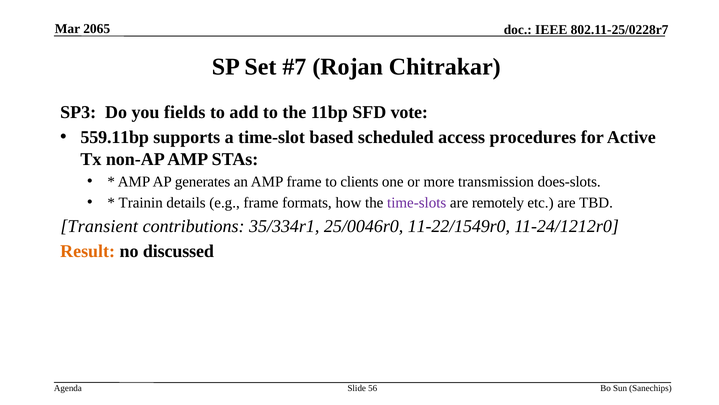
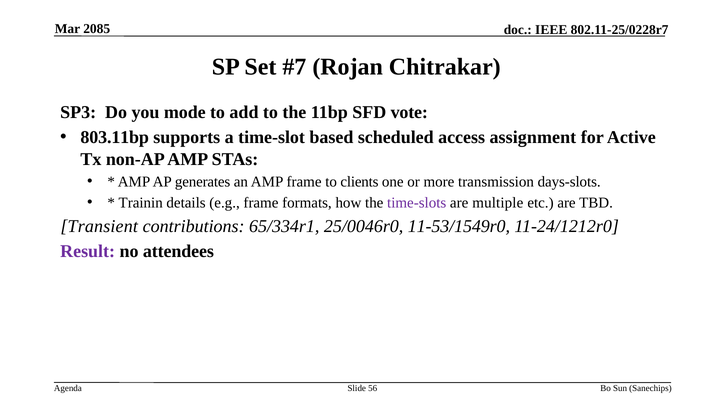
2065: 2065 -> 2085
fields: fields -> mode
559.11bp: 559.11bp -> 803.11bp
procedures: procedures -> assignment
does-slots: does-slots -> days-slots
remotely: remotely -> multiple
35/334r1: 35/334r1 -> 65/334r1
11-22/1549r0: 11-22/1549r0 -> 11-53/1549r0
Result colour: orange -> purple
discussed: discussed -> attendees
